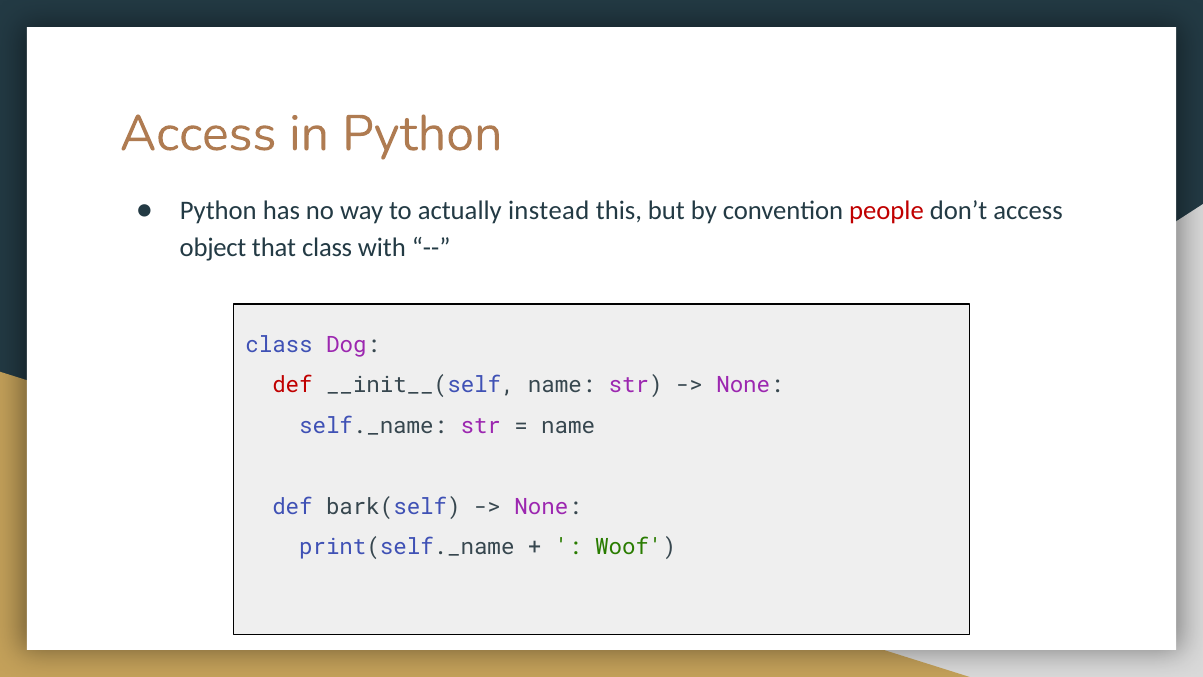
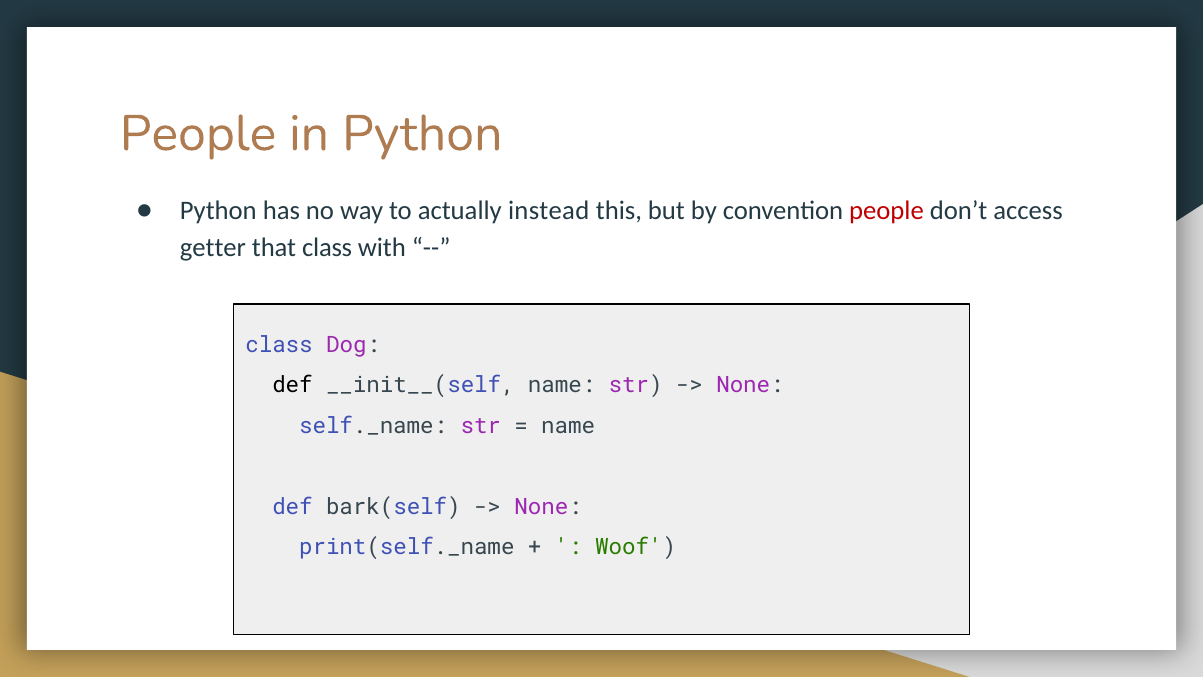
Access at (198, 134): Access -> People
object: object -> getter
def at (293, 385) colour: red -> black
